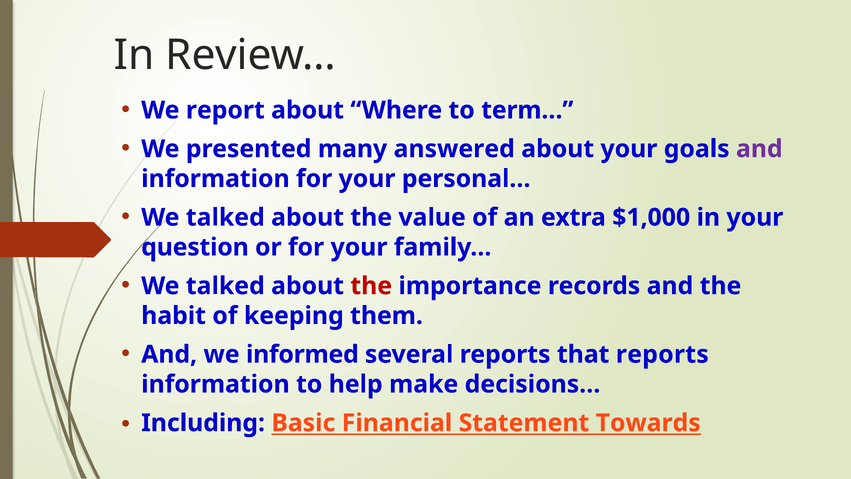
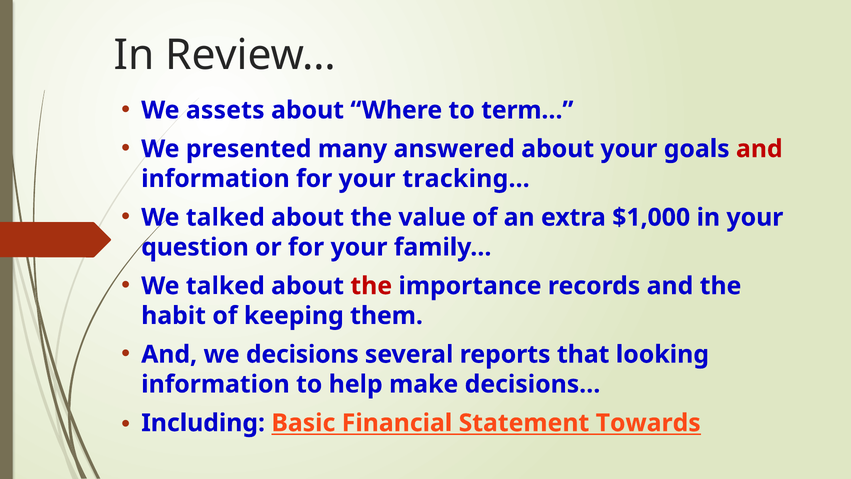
report: report -> assets
and at (759, 149) colour: purple -> red
personal…: personal… -> tracking…
informed: informed -> decisions
that reports: reports -> looking
